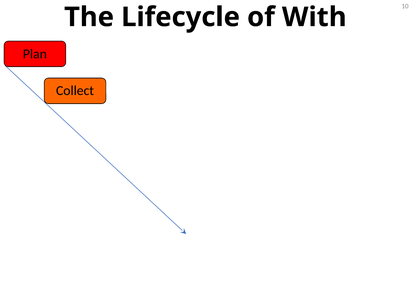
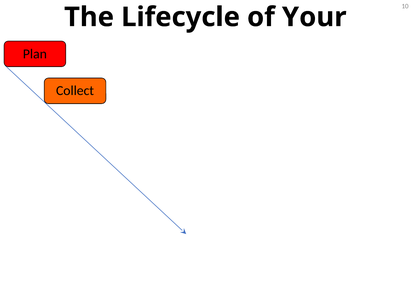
With: With -> Your
